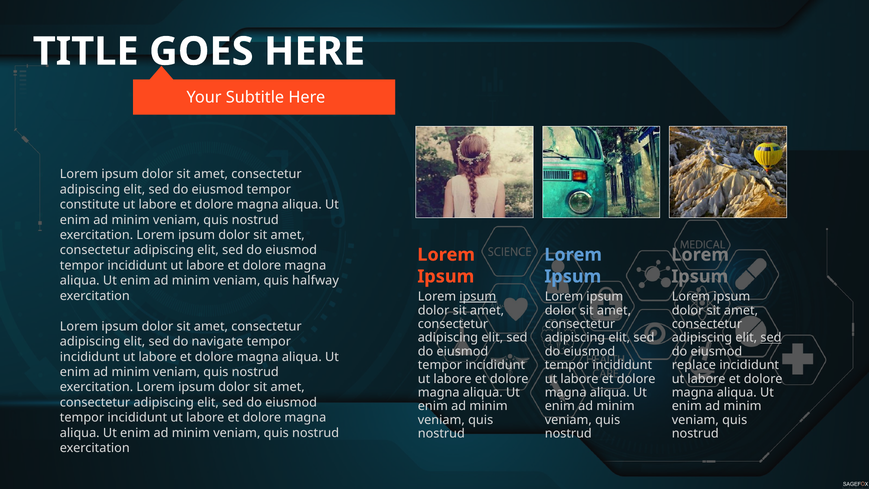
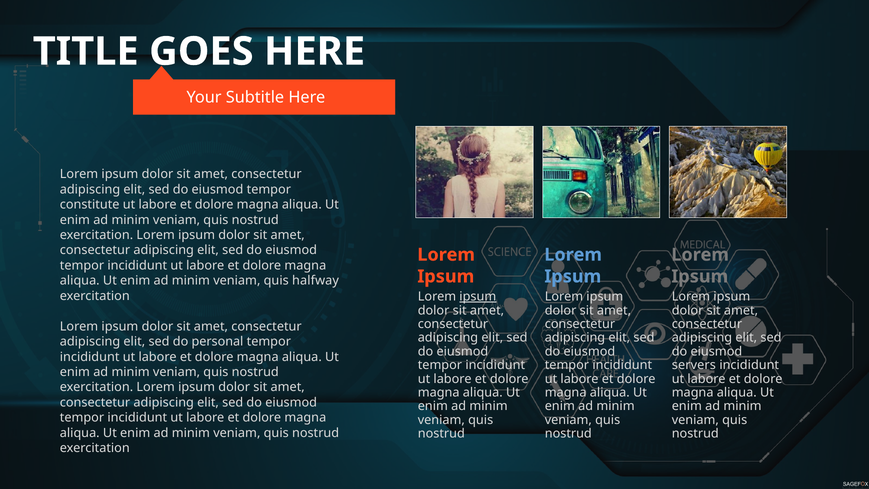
sed at (771, 338) underline: present -> none
navigate: navigate -> personal
replace: replace -> servers
